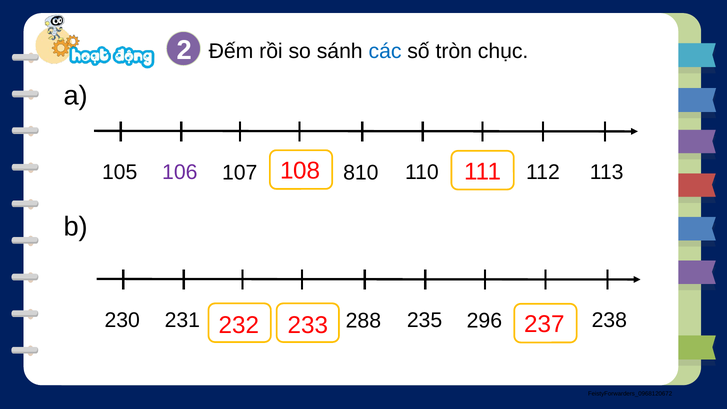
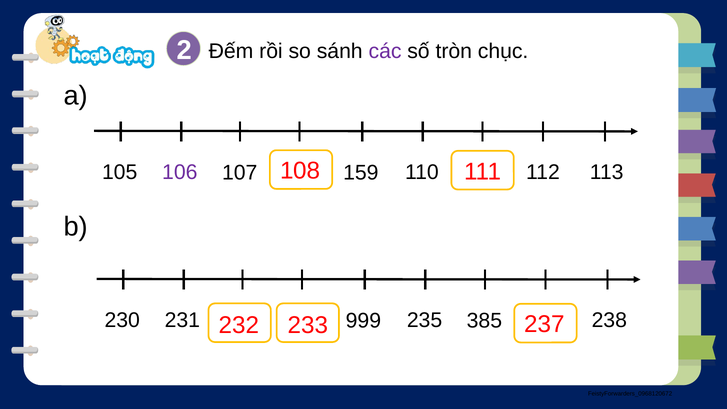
các colour: blue -> purple
810: 810 -> 159
288: 288 -> 999
296: 296 -> 385
